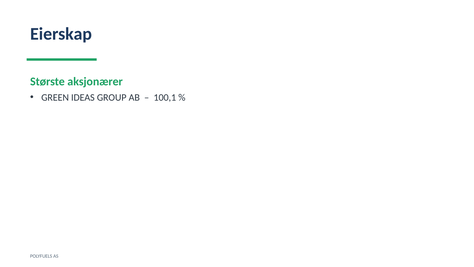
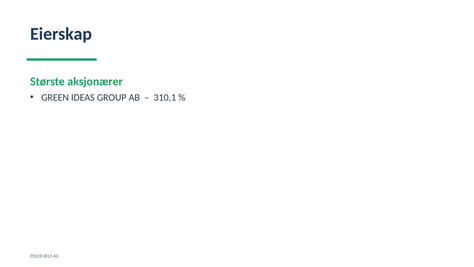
100,1: 100,1 -> 310,1
